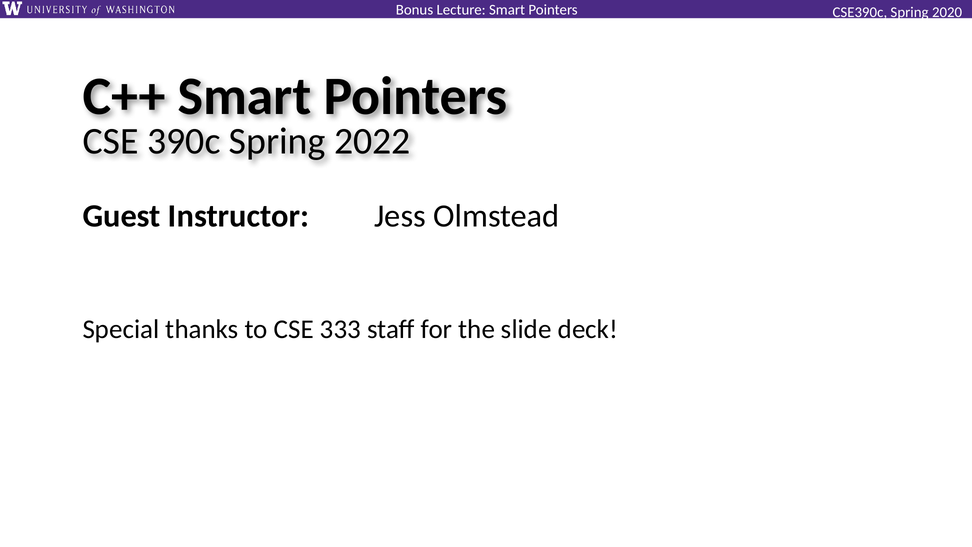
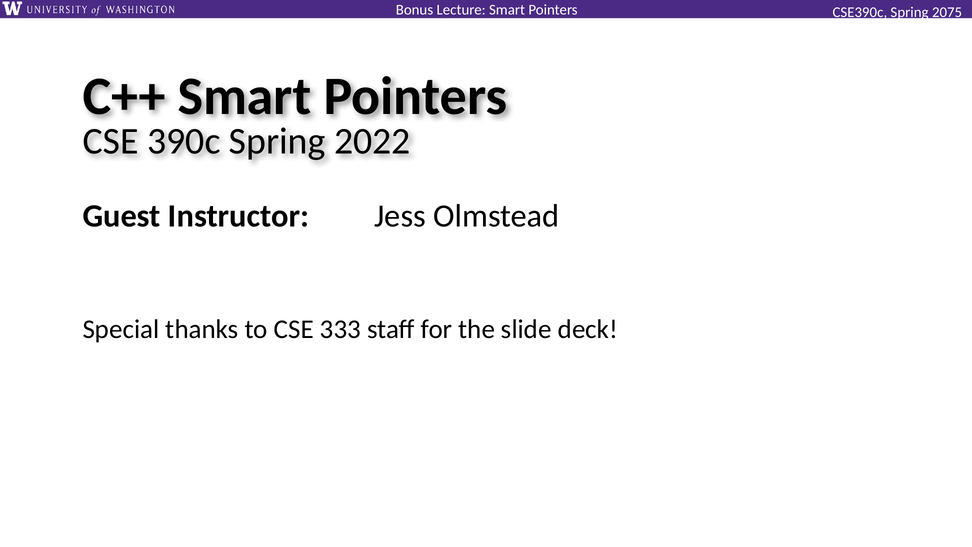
2020: 2020 -> 2075
